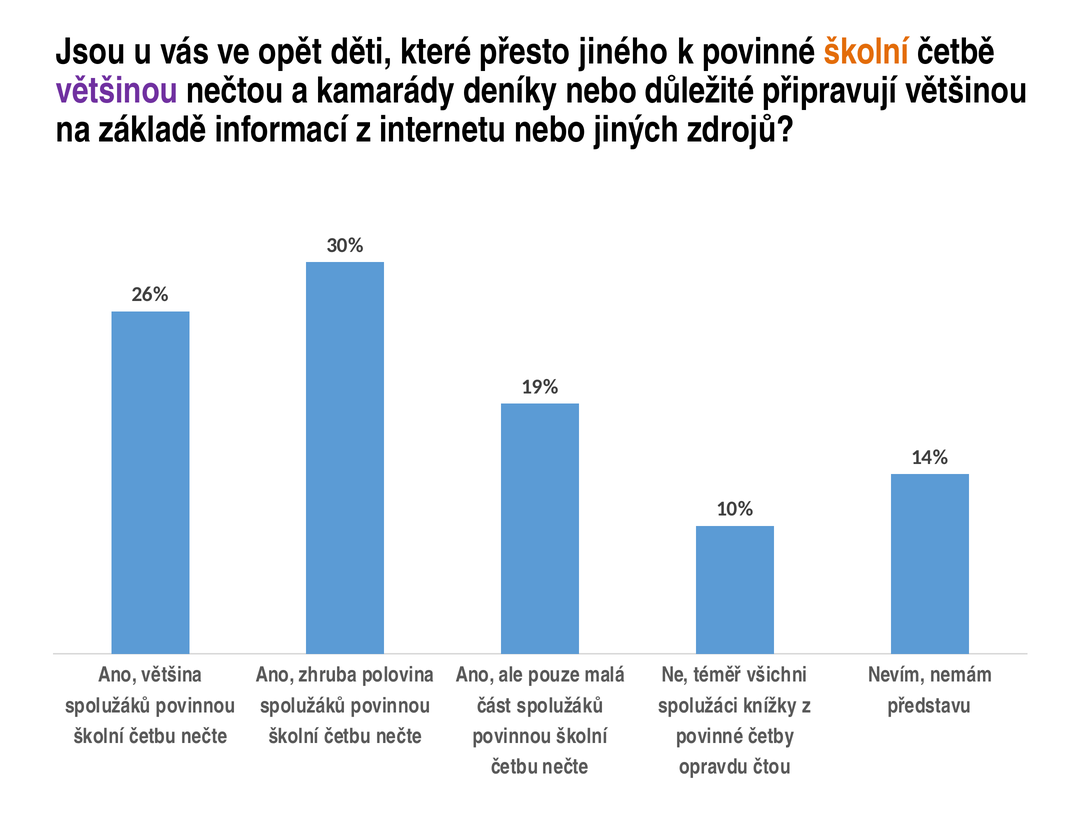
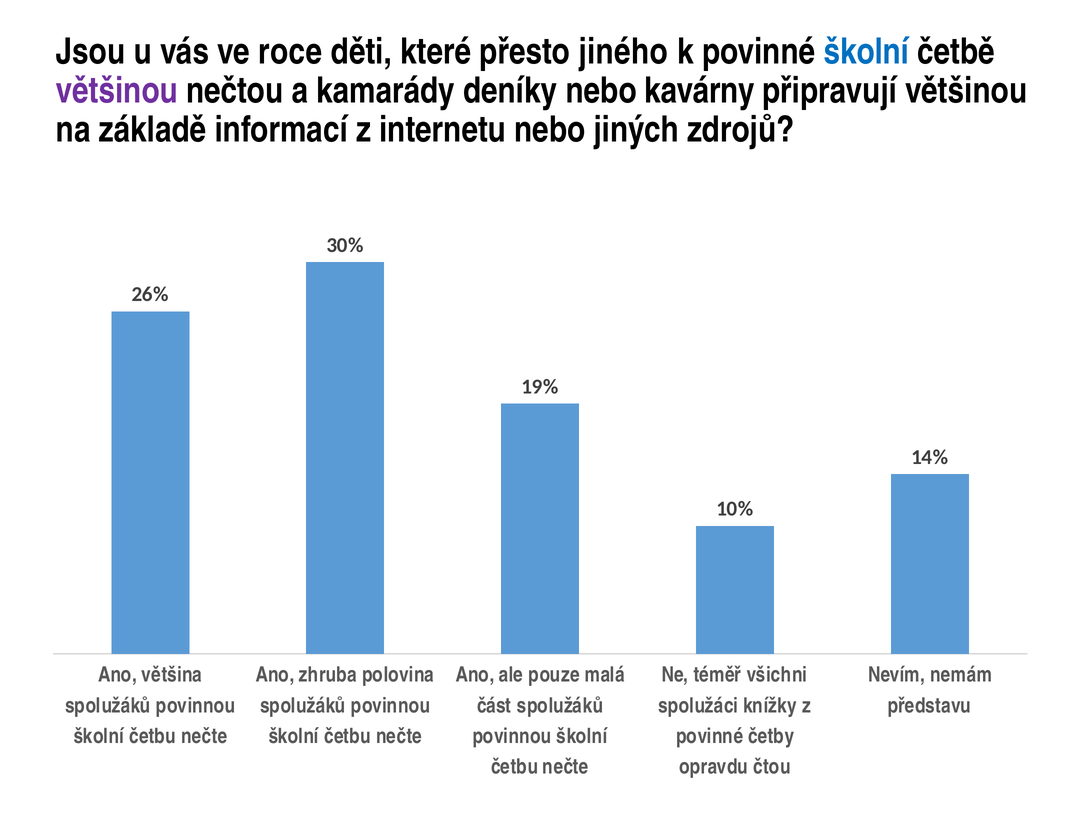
opět: opět -> roce
školní at (866, 52) colour: orange -> blue
důležité: důležité -> kavárny
